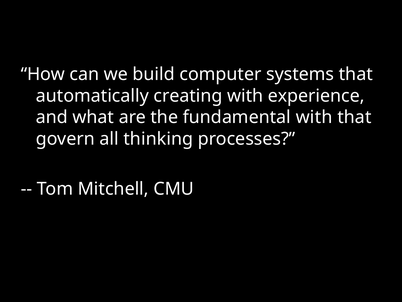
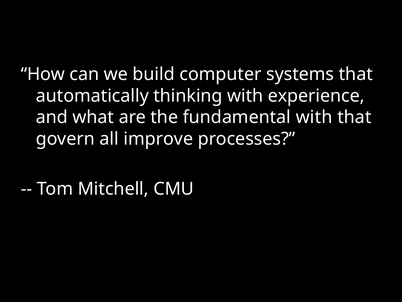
creating: creating -> thinking
thinking: thinking -> improve
